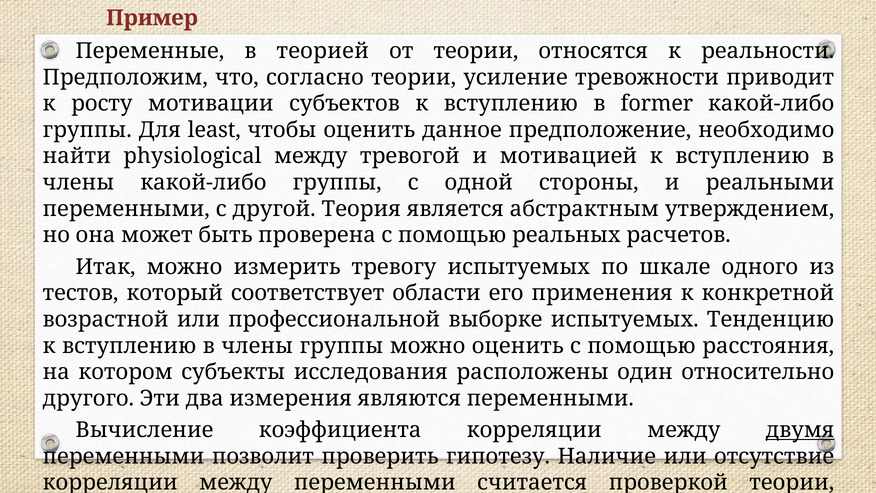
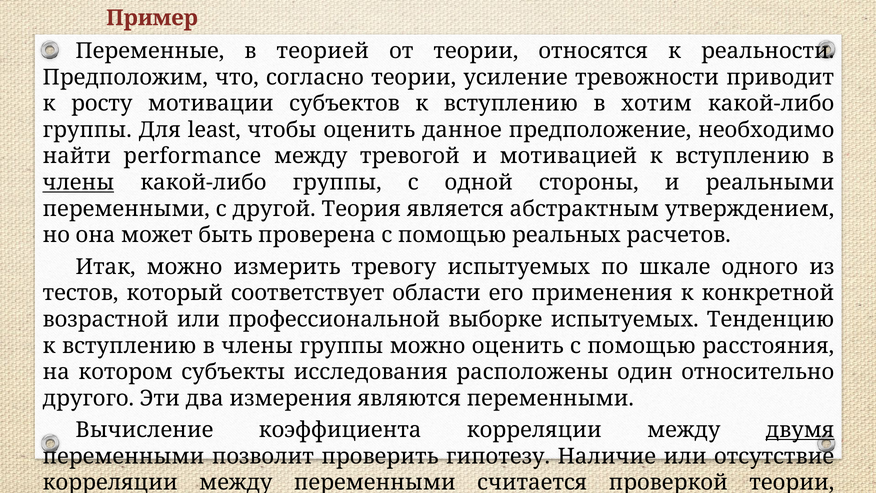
former: former -> хотим
physiological: physiological -> performance
члены at (78, 182) underline: none -> present
